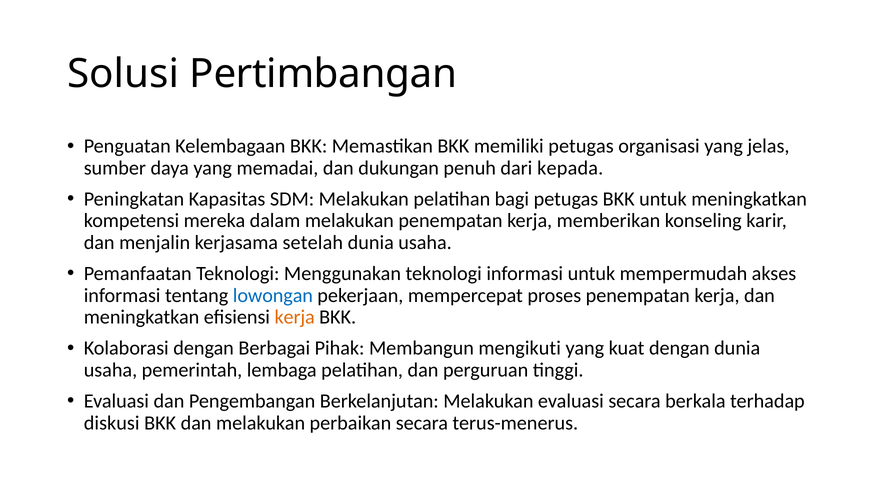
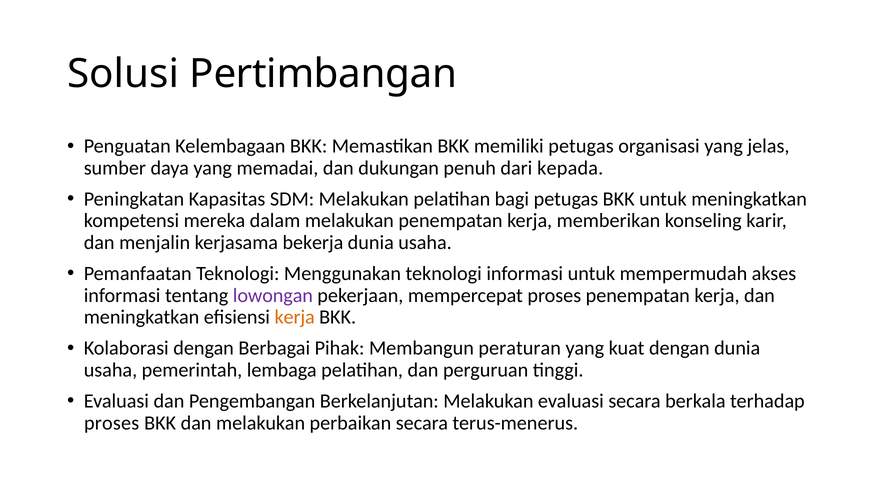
setelah: setelah -> bekerja
lowongan colour: blue -> purple
mengikuti: mengikuti -> peraturan
diskusi at (112, 423): diskusi -> proses
